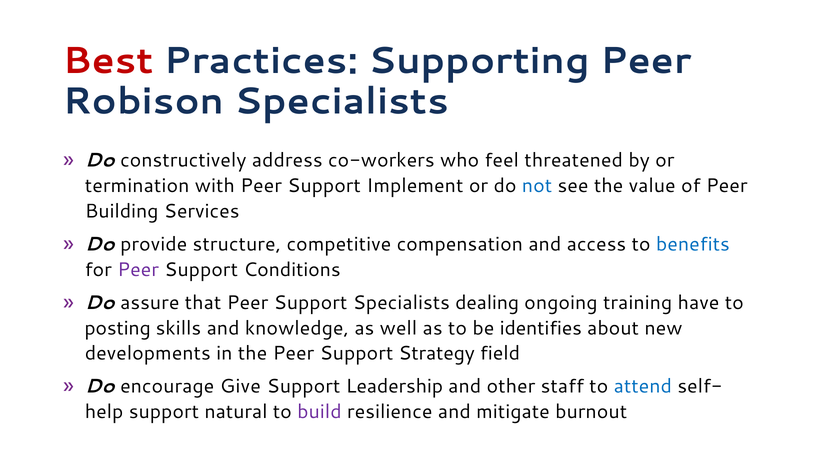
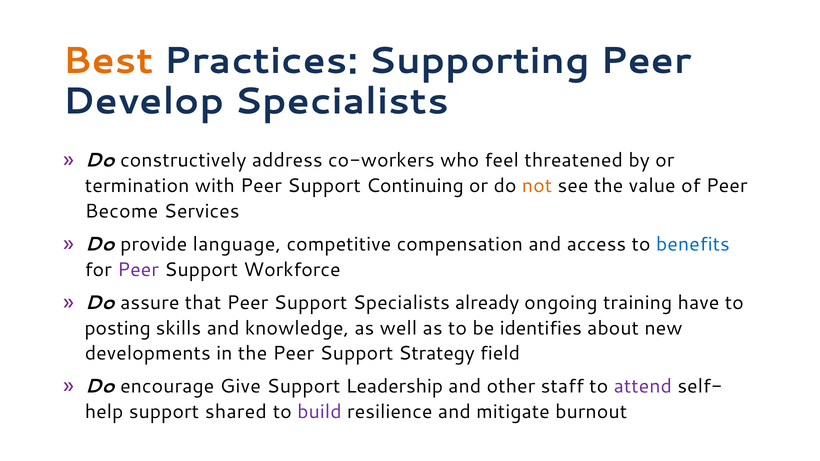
Best colour: red -> orange
Robison: Robison -> Develop
Implement: Implement -> Continuing
not colour: blue -> orange
Building: Building -> Become
structure: structure -> language
Conditions: Conditions -> Workforce
dealing: dealing -> already
attend colour: blue -> purple
natural: natural -> shared
